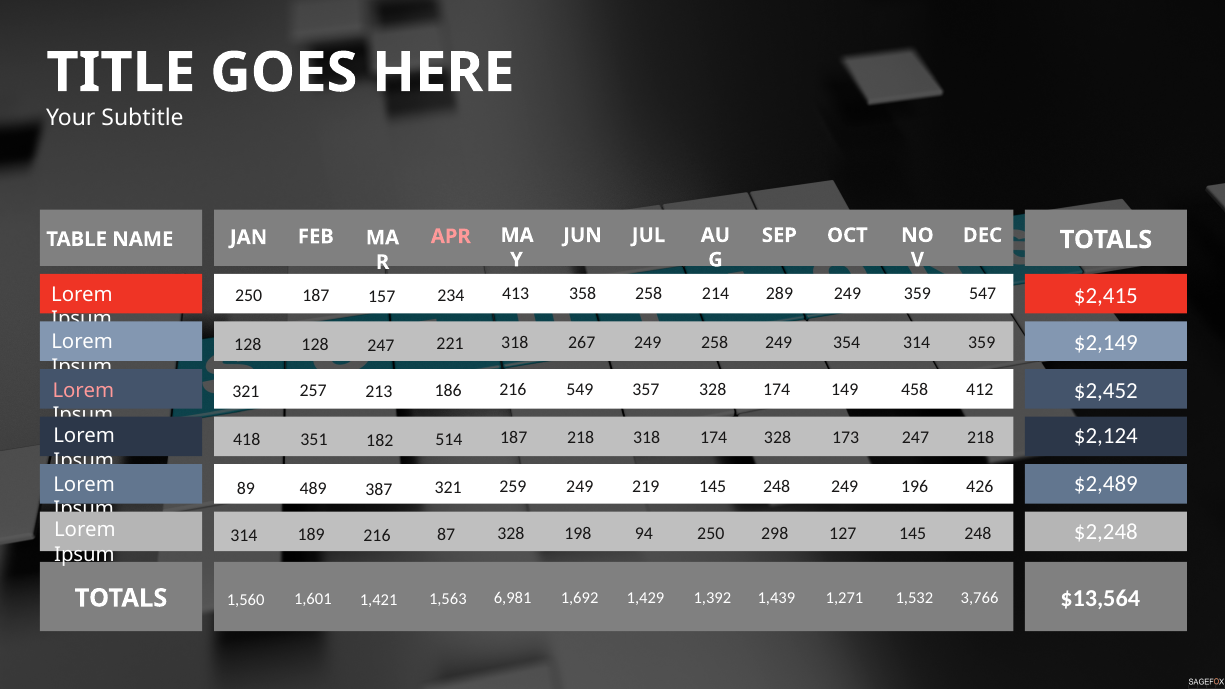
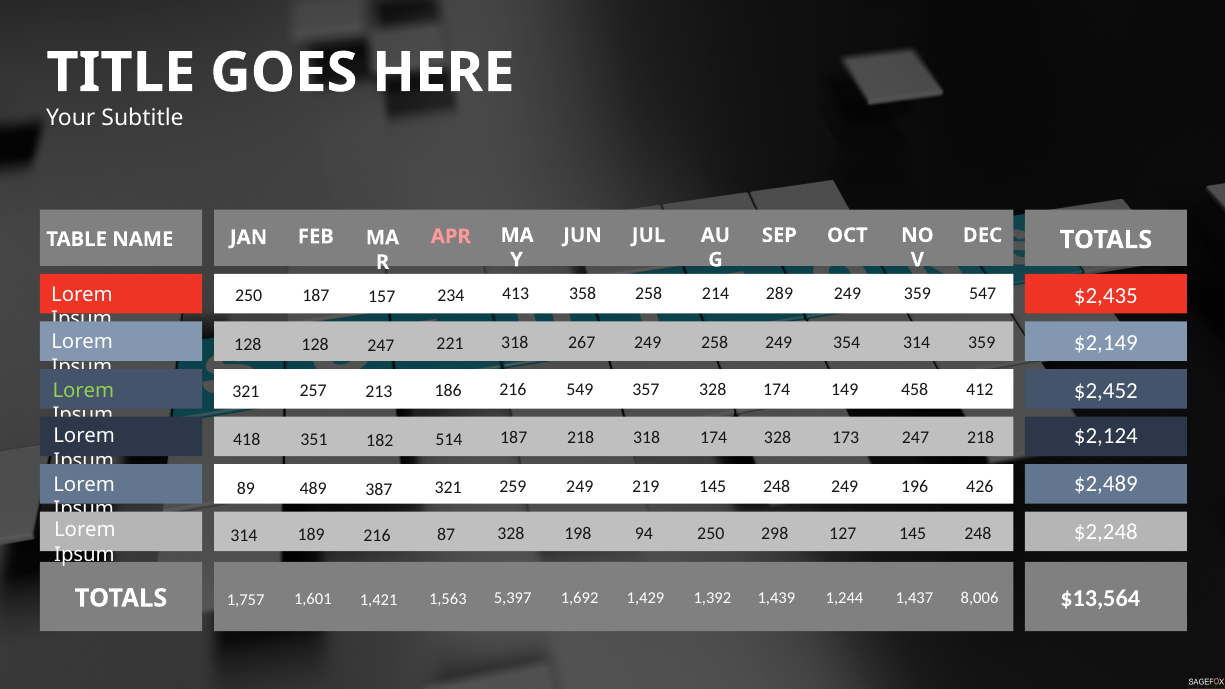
$2,415: $2,415 -> $2,435
Lorem at (83, 391) colour: pink -> light green
6,981: 6,981 -> 5,397
1,271: 1,271 -> 1,244
1,532: 1,532 -> 1,437
3,766: 3,766 -> 8,006
1,560: 1,560 -> 1,757
